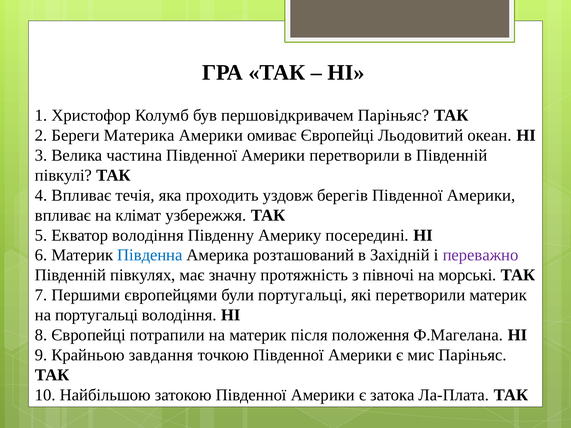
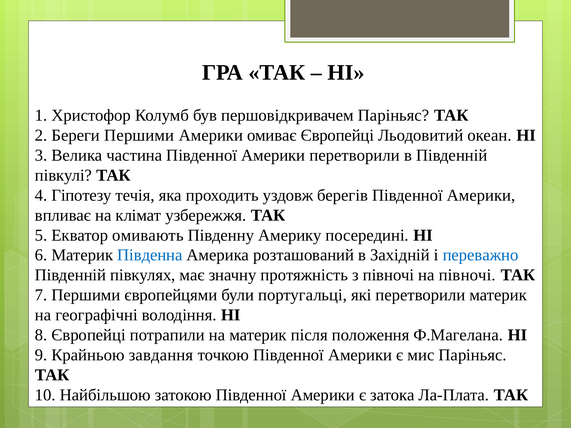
Береги Материка: Материка -> Першими
4 Впливає: Впливає -> Гіпотезу
Екватор володіння: володіння -> омивають
переважно colour: purple -> blue
на морські: морські -> півночі
на португальці: португальці -> географічні
